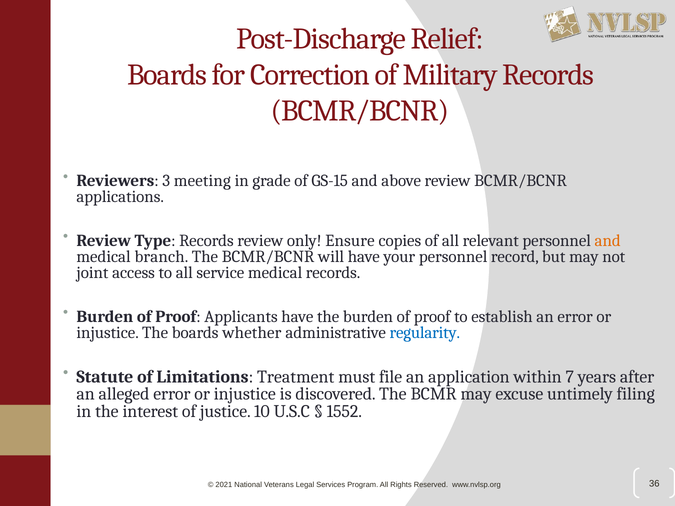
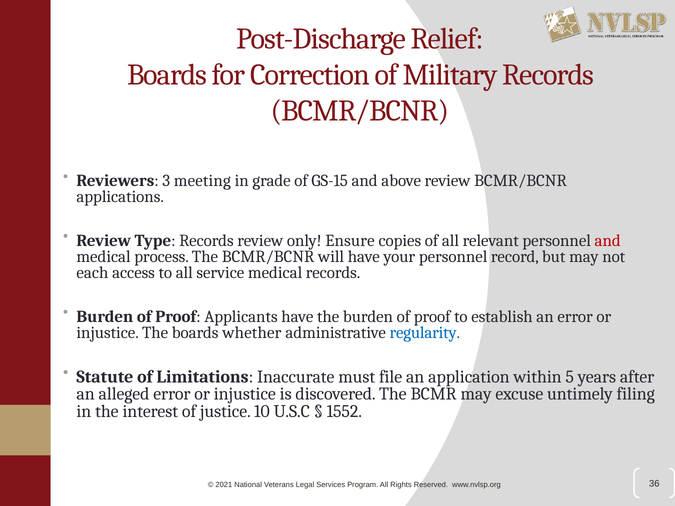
and at (608, 241) colour: orange -> red
branch: branch -> process
joint: joint -> each
Treatment: Treatment -> Inaccurate
7: 7 -> 5
